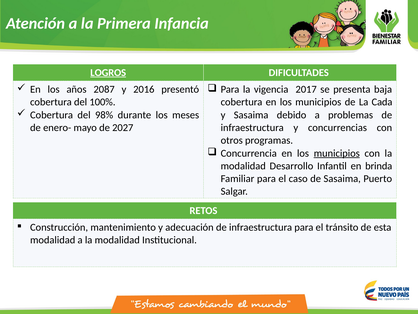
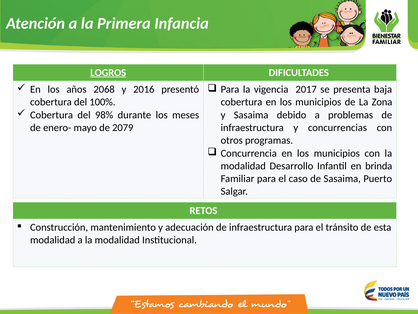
2087: 2087 -> 2068
Cada: Cada -> Zona
2027: 2027 -> 2079
municipios at (337, 153) underline: present -> none
